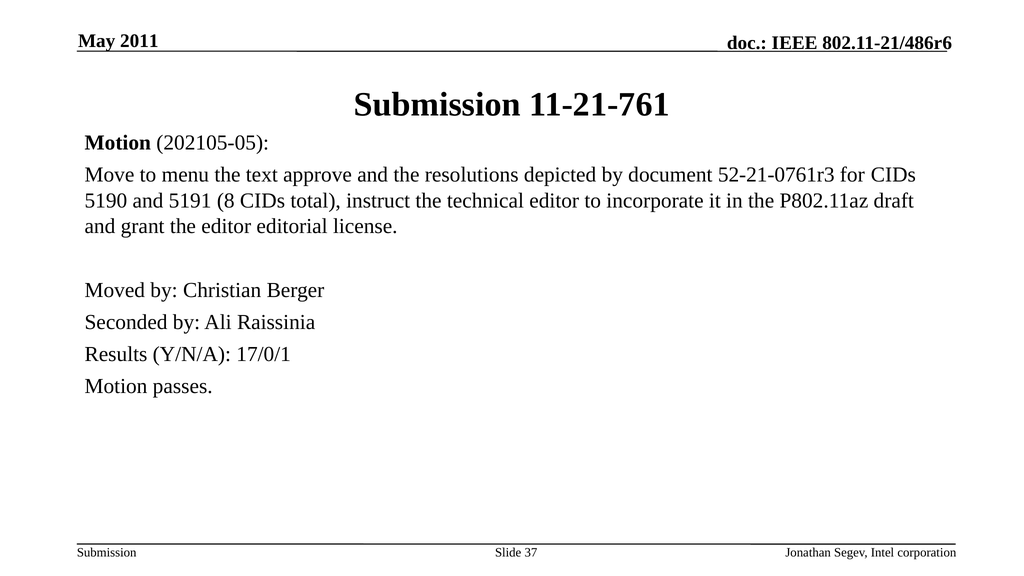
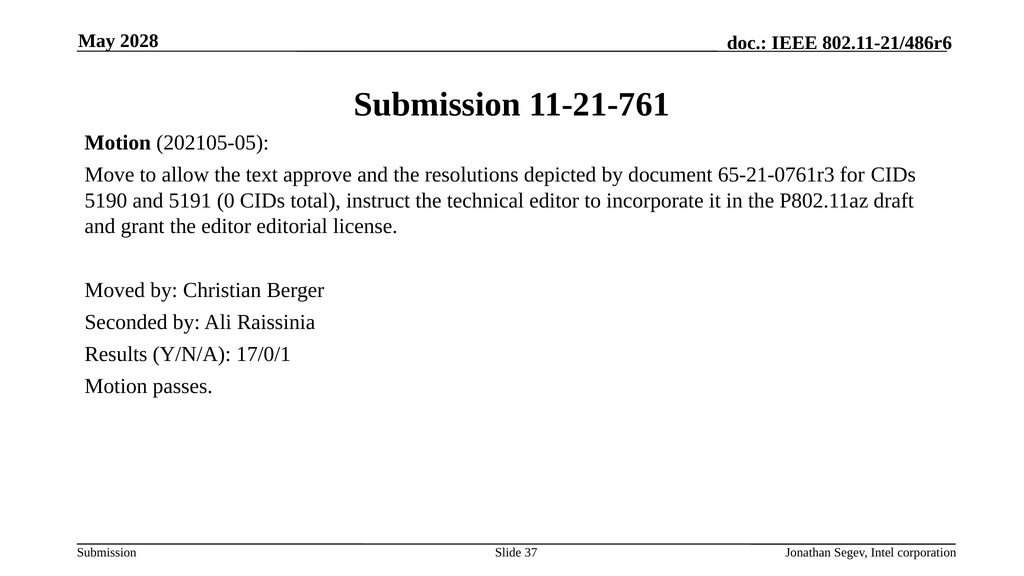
2011: 2011 -> 2028
menu: menu -> allow
52-21-0761r3: 52-21-0761r3 -> 65-21-0761r3
8: 8 -> 0
